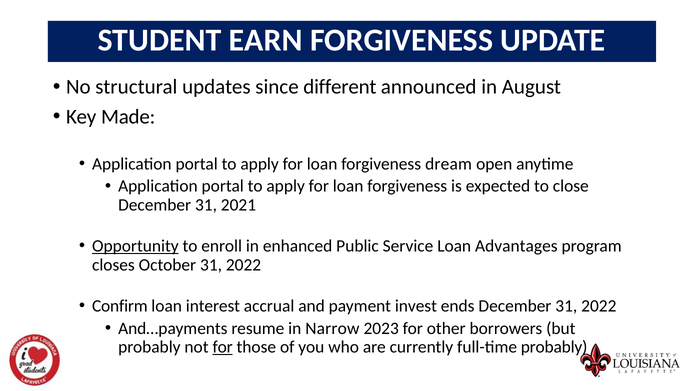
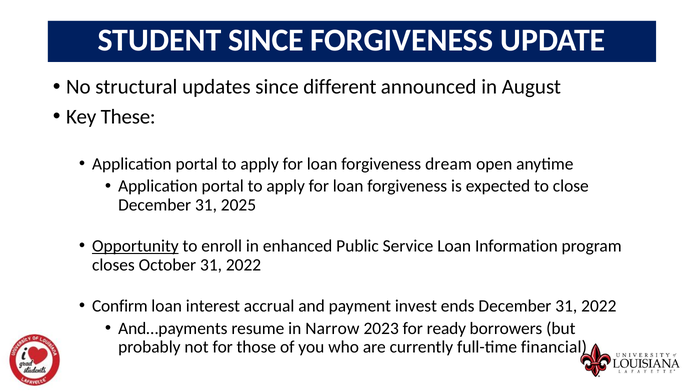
STUDENT EARN: EARN -> SINCE
Made: Made -> These
2021: 2021 -> 2025
Advantages: Advantages -> Information
other: other -> ready
for at (223, 347) underline: present -> none
full-time probably: probably -> financial
